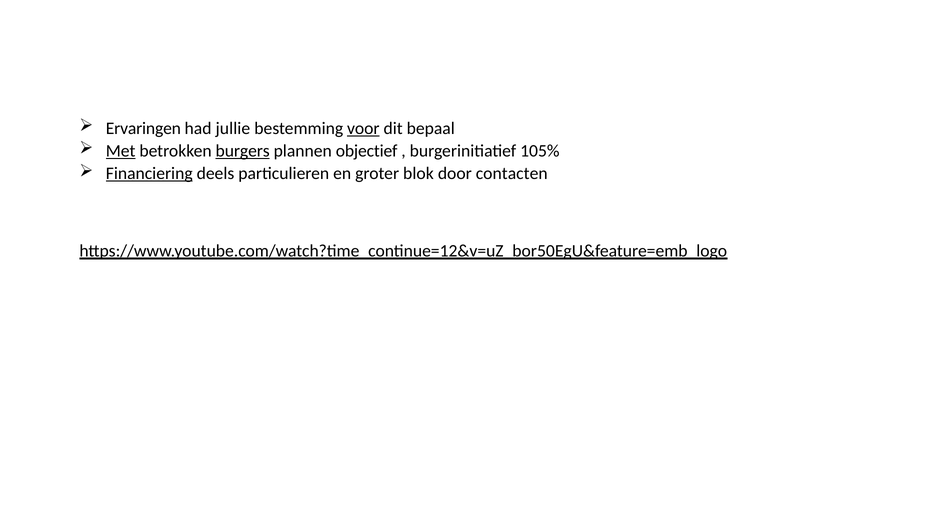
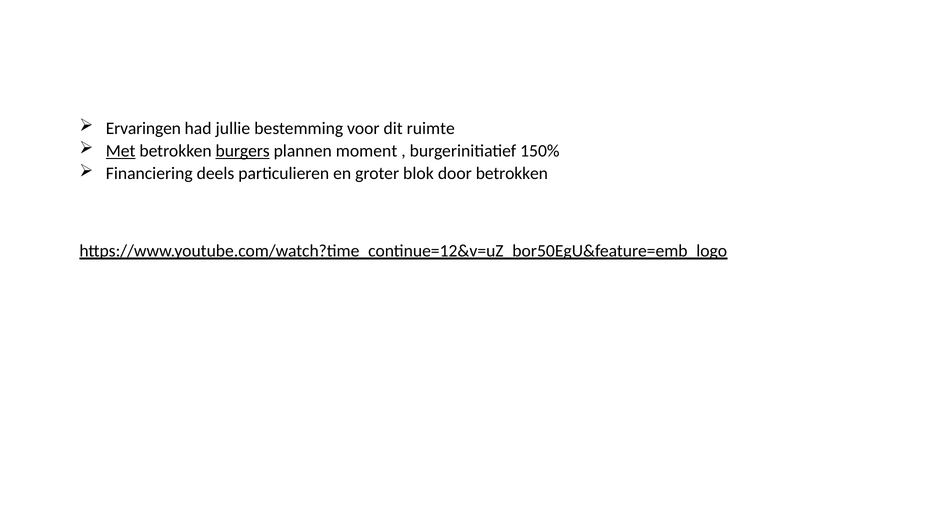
voor underline: present -> none
bepaal: bepaal -> ruimte
objectief: objectief -> moment
105%: 105% -> 150%
Financiering underline: present -> none
door contacten: contacten -> betrokken
